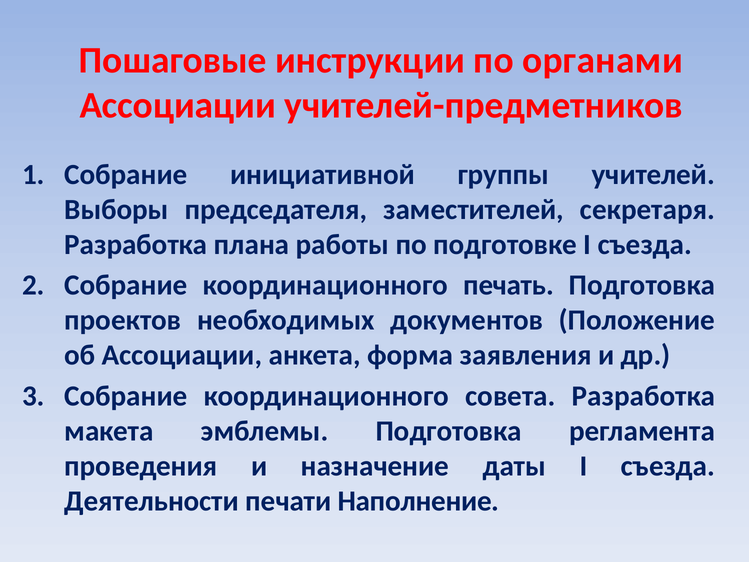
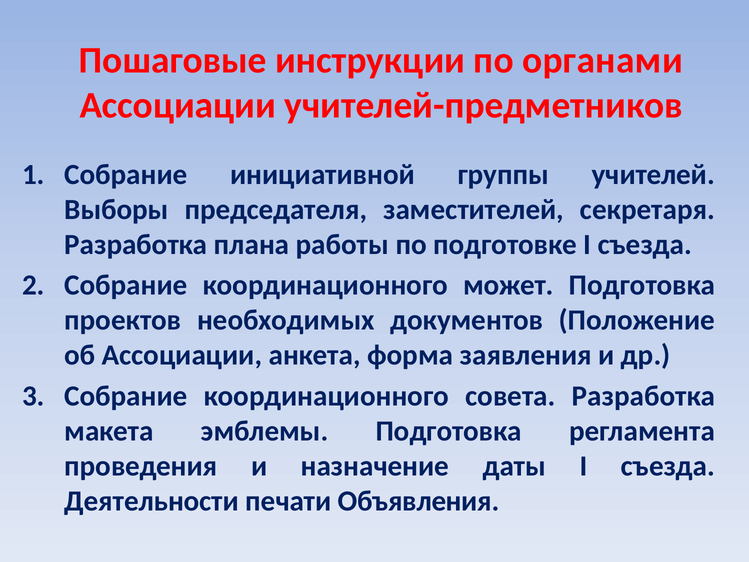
печать: печать -> может
Наполнение: Наполнение -> Объявления
